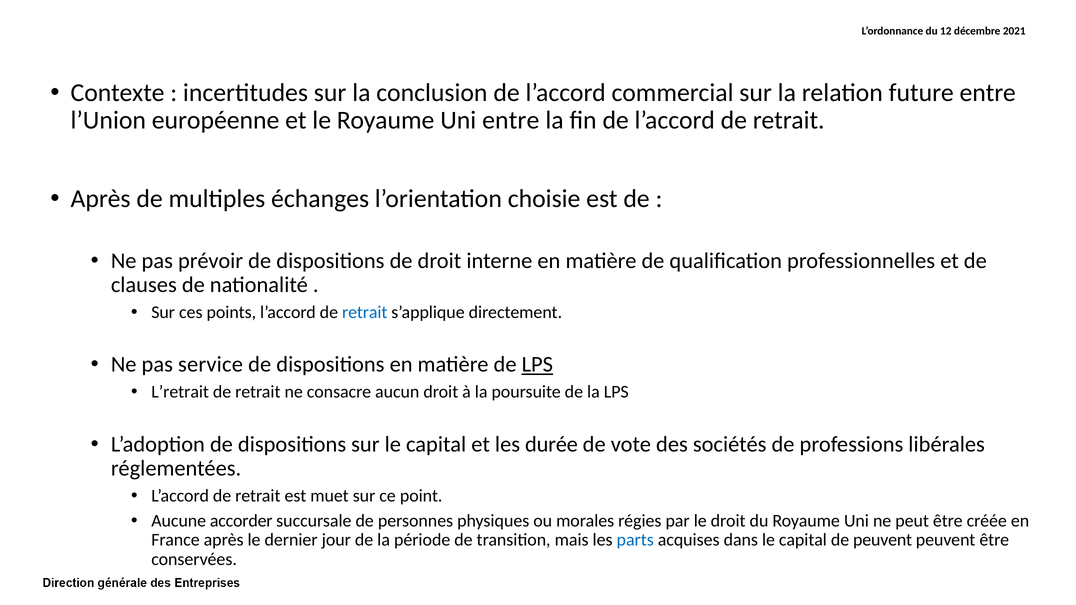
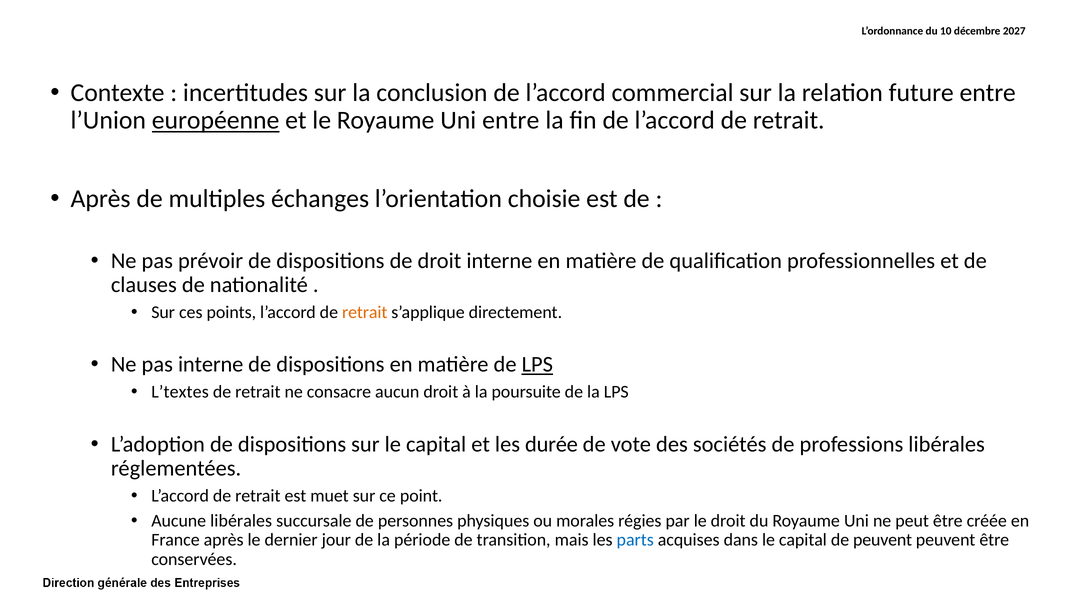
12: 12 -> 10
2021: 2021 -> 2027
européenne underline: none -> present
retrait at (365, 312) colour: blue -> orange
pas service: service -> interne
L’retrait: L’retrait -> L’textes
Aucune accorder: accorder -> libérales
